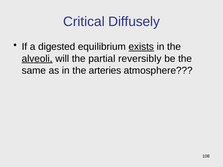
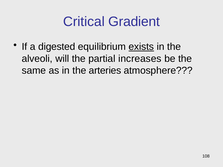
Diffusely: Diffusely -> Gradient
alveoli underline: present -> none
reversibly: reversibly -> increases
